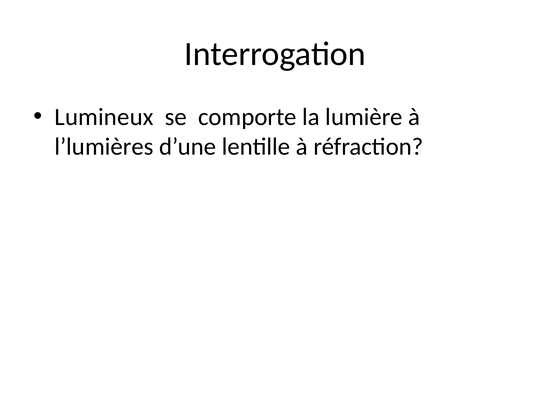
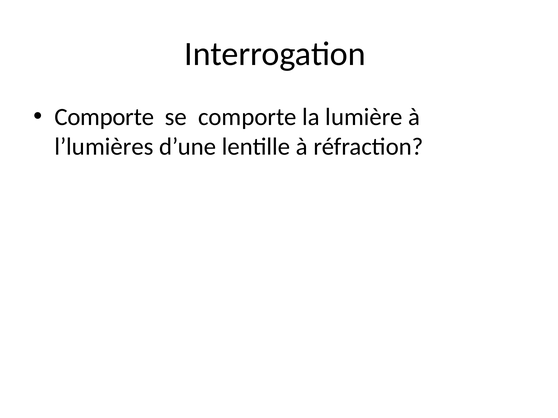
Lumineux at (104, 117): Lumineux -> Comporte
